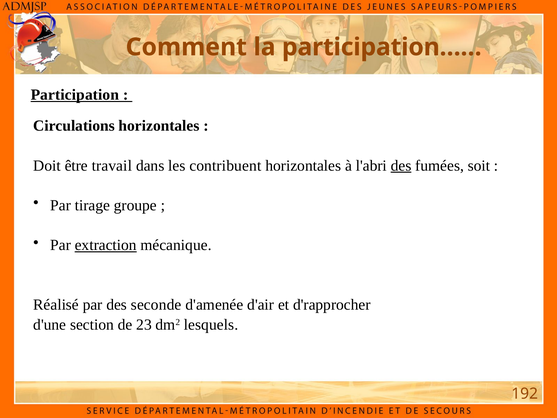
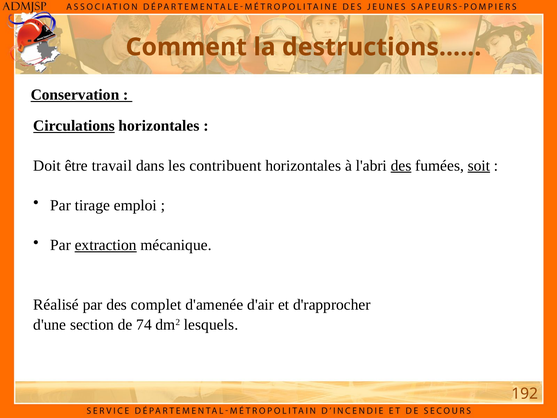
participation……: participation…… -> destructions……
Participation: Participation -> Conservation
Circulations underline: none -> present
soit underline: none -> present
groupe: groupe -> emploi
seconde: seconde -> complet
23: 23 -> 74
